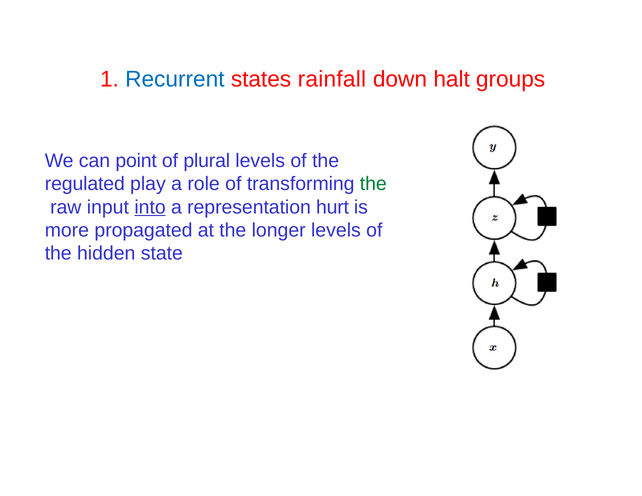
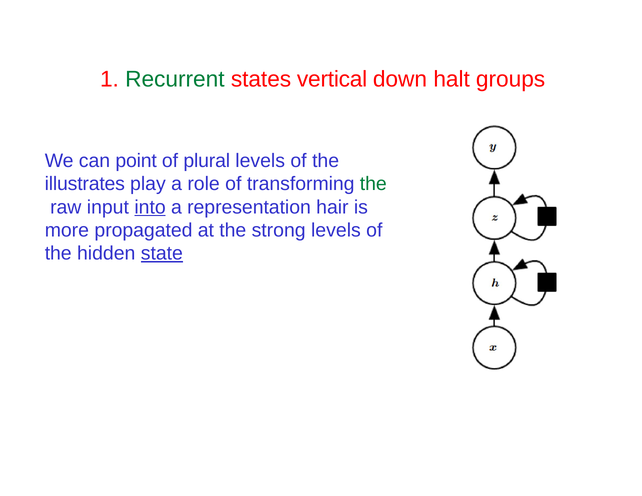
Recurrent colour: blue -> green
rainfall: rainfall -> vertical
regulated: regulated -> illustrates
hurt: hurt -> hair
longer: longer -> strong
state underline: none -> present
